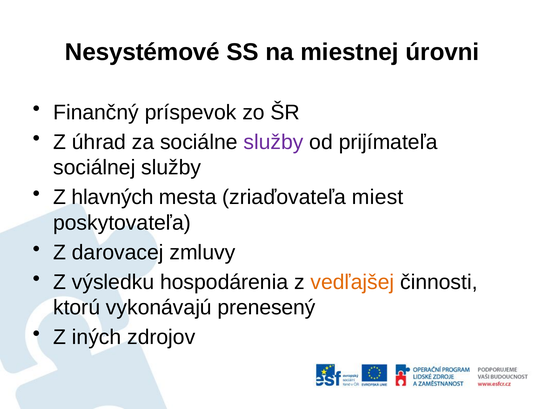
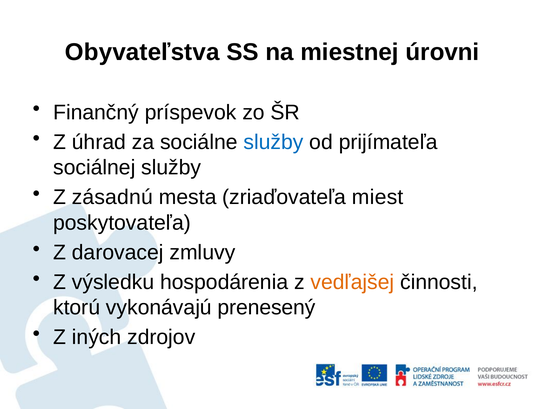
Nesystémové: Nesystémové -> Obyvateľstva
služby at (274, 142) colour: purple -> blue
hlavných: hlavných -> zásadnú
